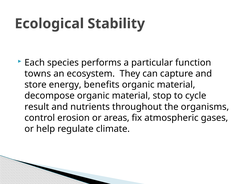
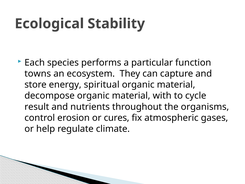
benefits: benefits -> spiritual
stop: stop -> with
areas: areas -> cures
